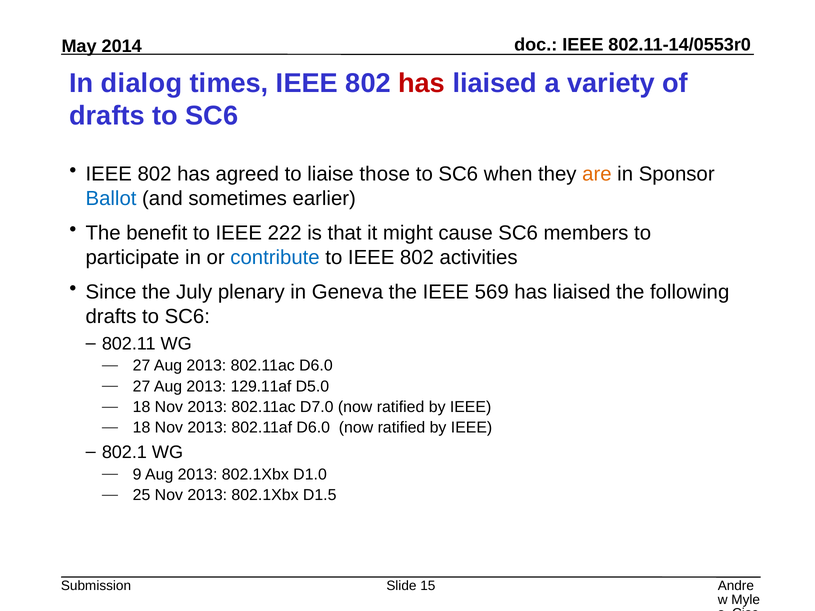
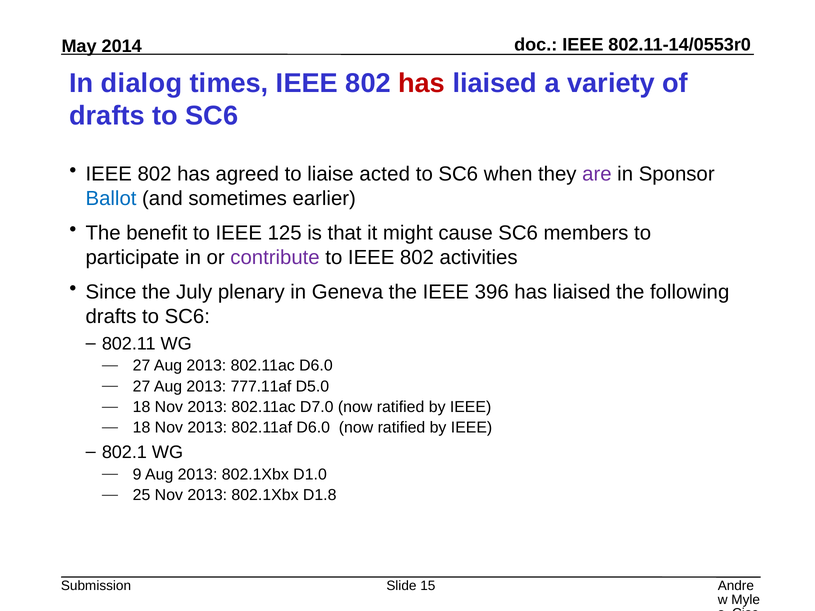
those: those -> acted
are colour: orange -> purple
222: 222 -> 125
contribute colour: blue -> purple
569: 569 -> 396
129.11af: 129.11af -> 777.11af
D1.5: D1.5 -> D1.8
